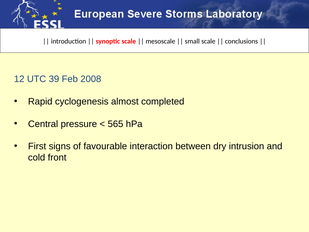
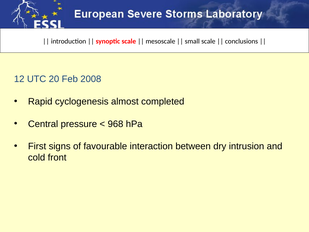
39: 39 -> 20
565: 565 -> 968
